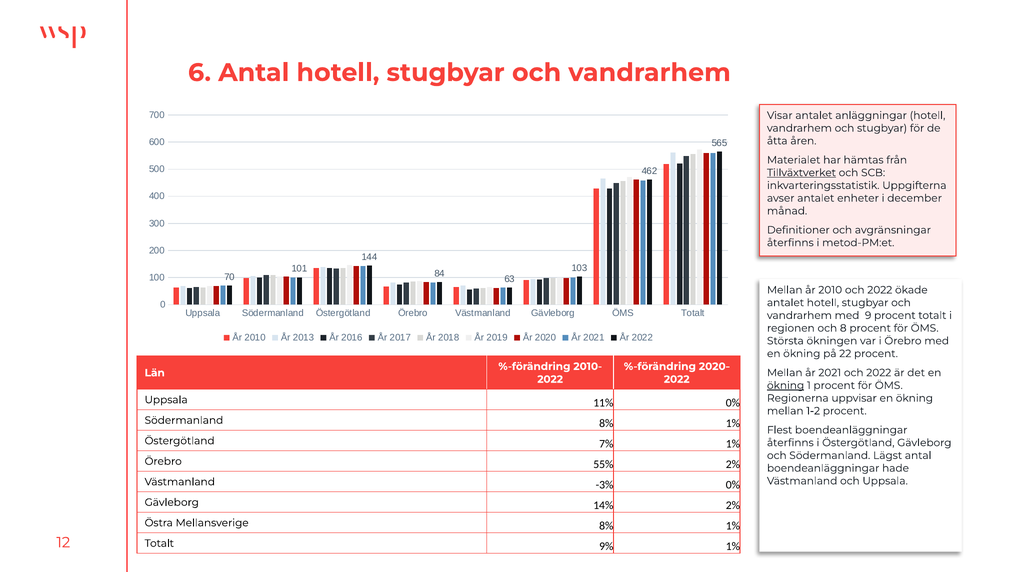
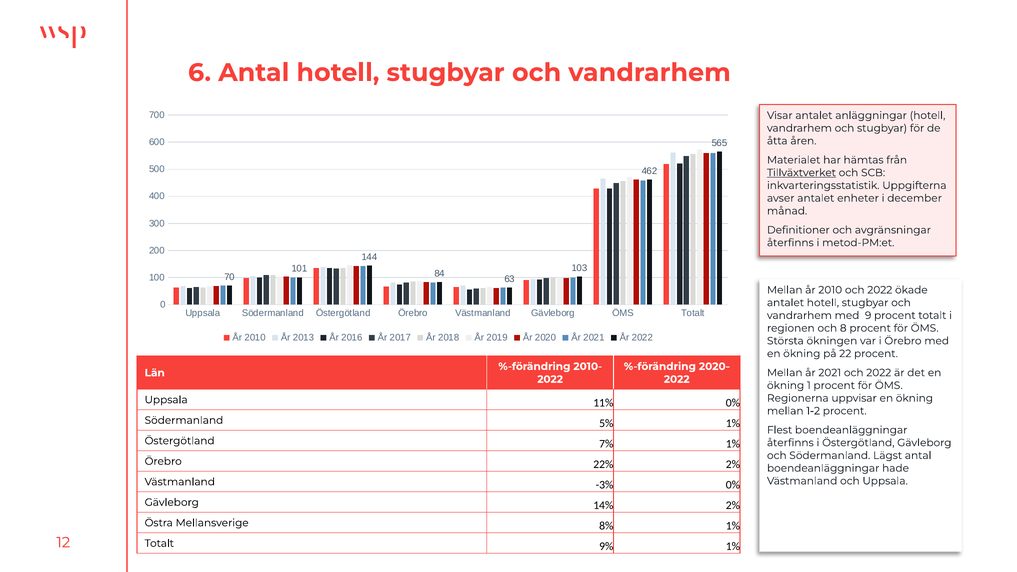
ökning at (786, 385) underline: present -> none
Södermanland 8%: 8% -> 5%
55%: 55% -> 22%
